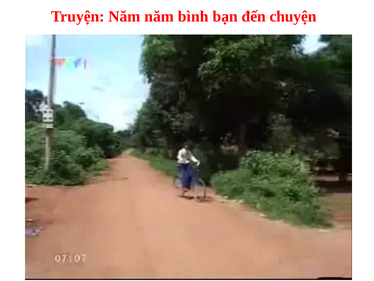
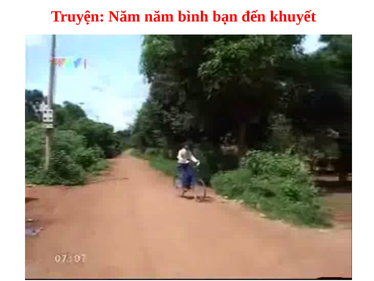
chuyện: chuyện -> khuyết
